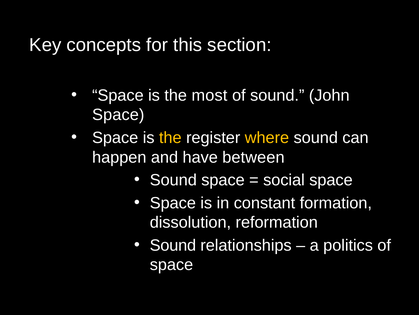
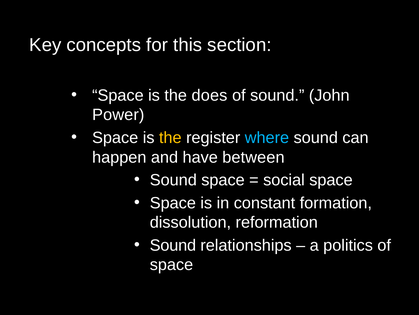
most: most -> does
Space at (118, 115): Space -> Power
where colour: yellow -> light blue
